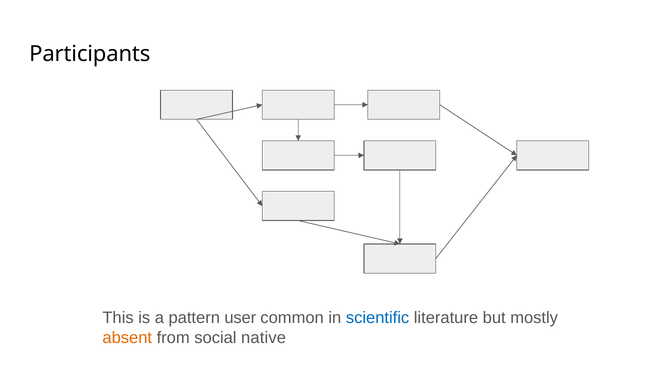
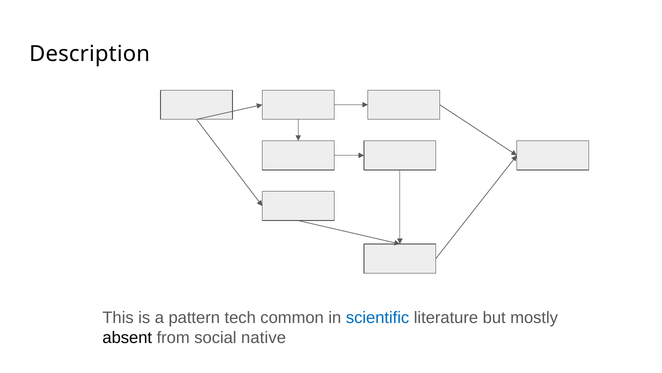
Participants: Participants -> Description
user: user -> tech
absent colour: orange -> black
